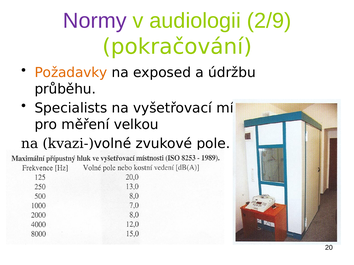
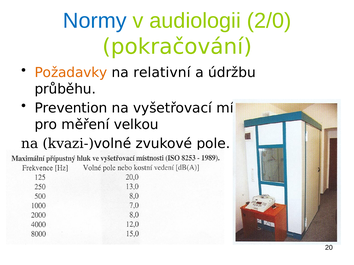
Normy colour: purple -> blue
2/9: 2/9 -> 2/0
exposed: exposed -> relativní
Specialists: Specialists -> Prevention
